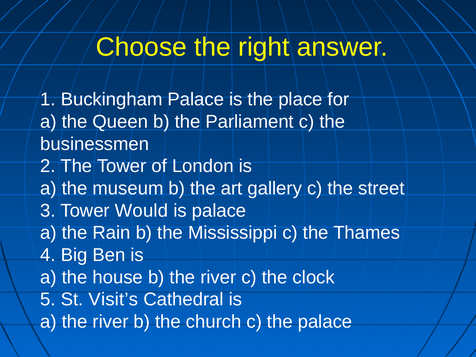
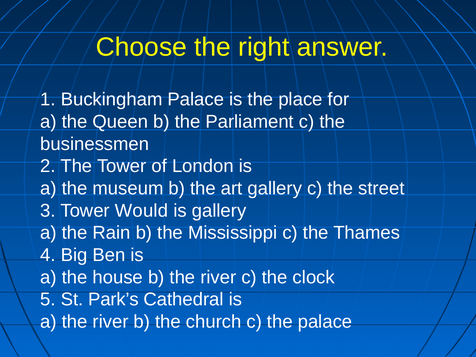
is palace: palace -> gallery
Visit’s: Visit’s -> Park’s
